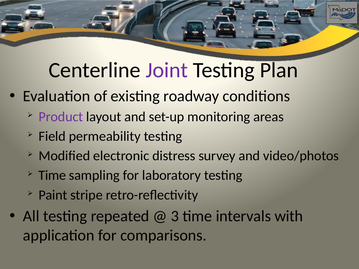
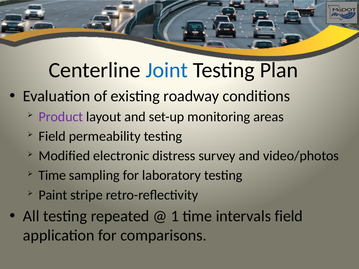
Joint colour: purple -> blue
3: 3 -> 1
intervals with: with -> field
